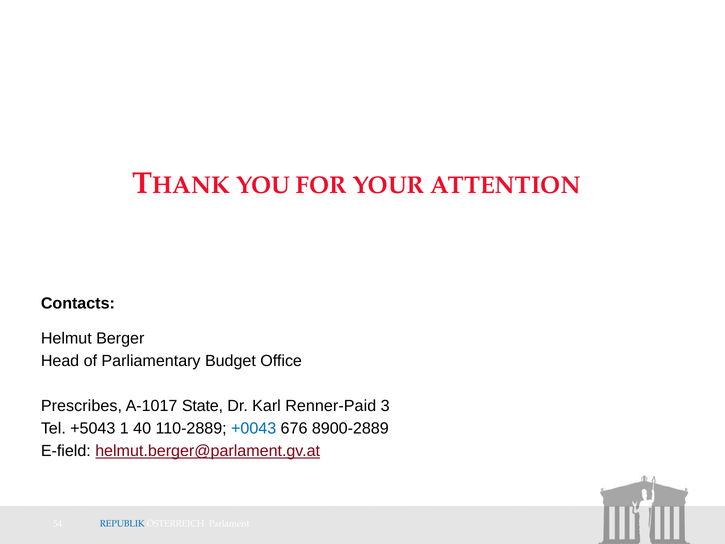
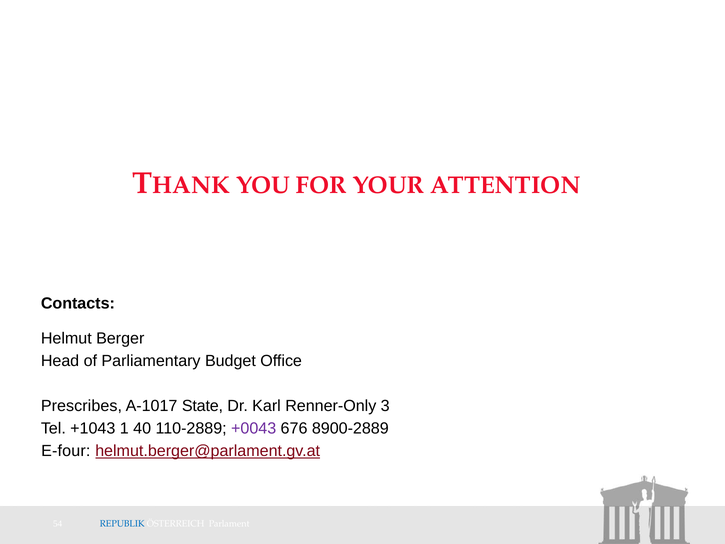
Renner-Paid: Renner-Paid -> Renner-Only
+5043: +5043 -> +1043
+0043 colour: blue -> purple
E-field: E-field -> E-four
